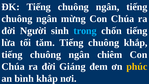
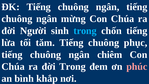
chuông khắp: khắp -> phục
đời Giáng: Giáng -> Trong
phúc colour: yellow -> pink
